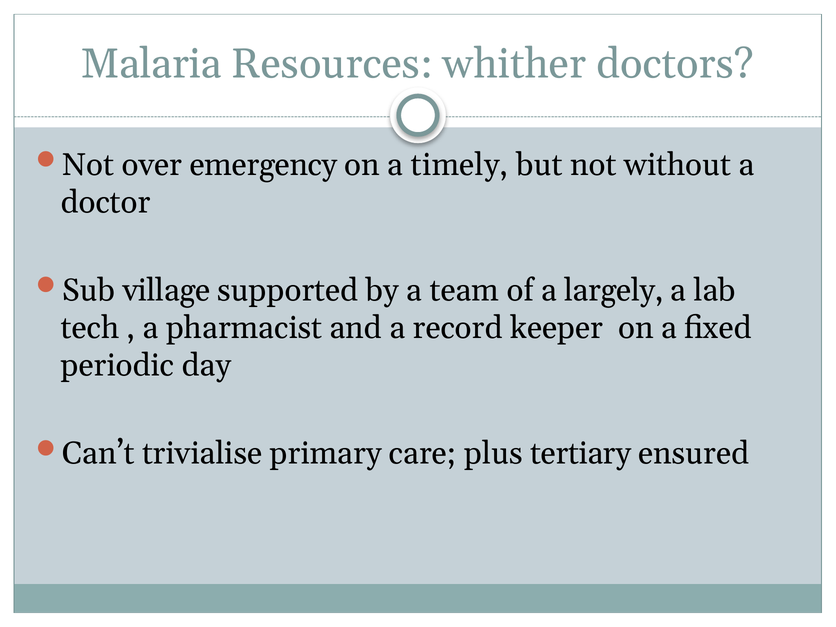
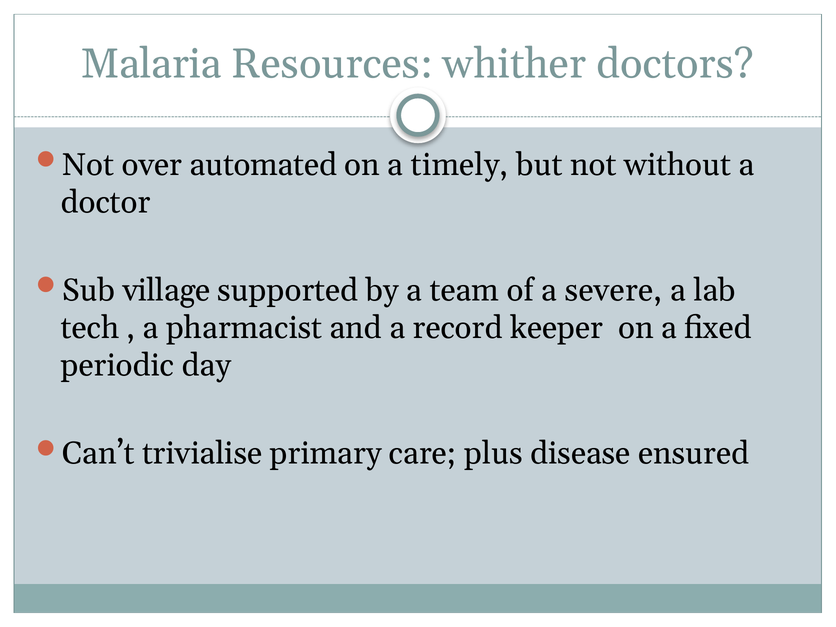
emergency: emergency -> automated
largely: largely -> severe
tertiary: tertiary -> disease
